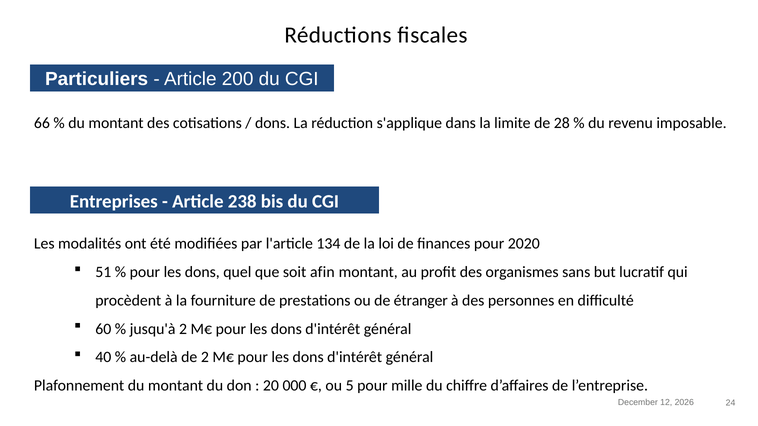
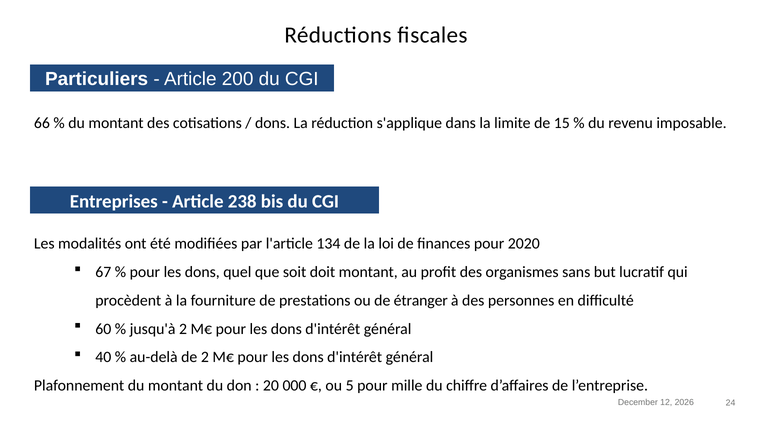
28: 28 -> 15
51: 51 -> 67
afin: afin -> doit
